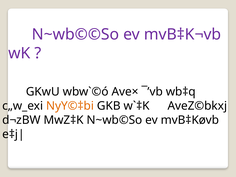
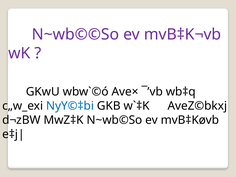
NyY©‡bi colour: orange -> blue
